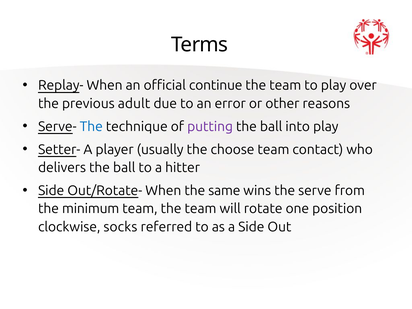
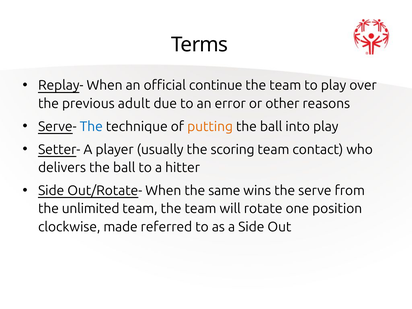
putting colour: purple -> orange
choose: choose -> scoring
minimum: minimum -> unlimited
socks: socks -> made
